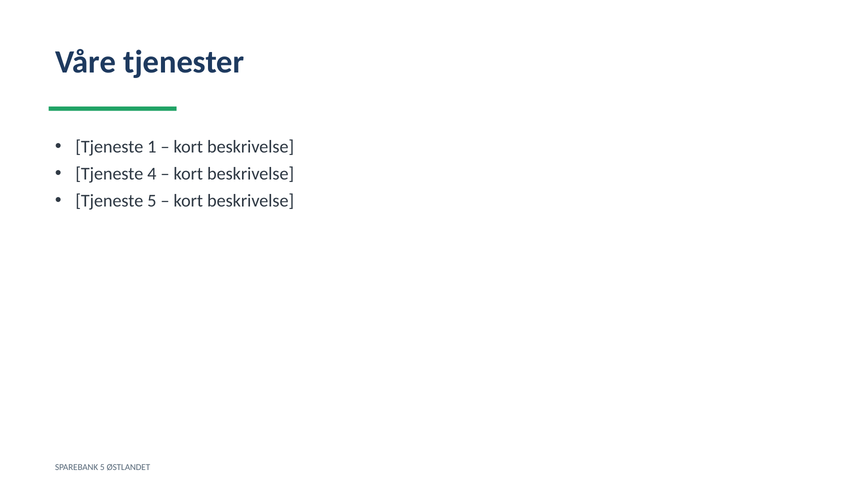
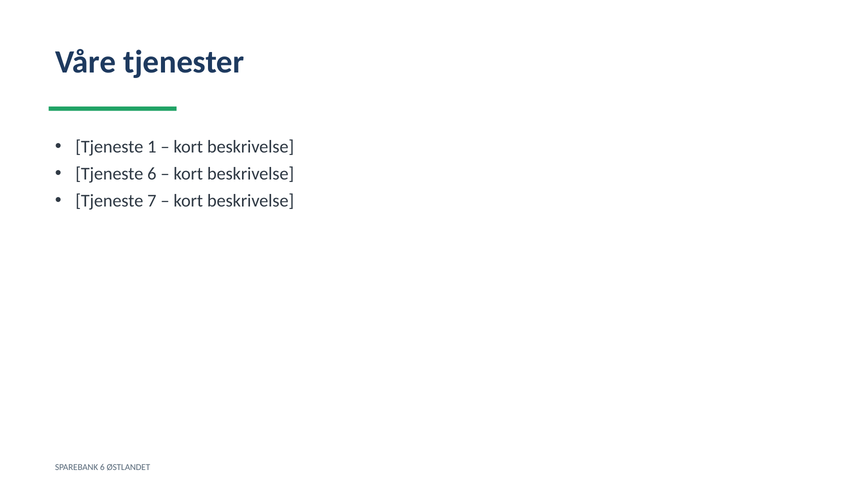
Tjeneste 4: 4 -> 6
Tjeneste 5: 5 -> 7
SPAREBANK 5: 5 -> 6
